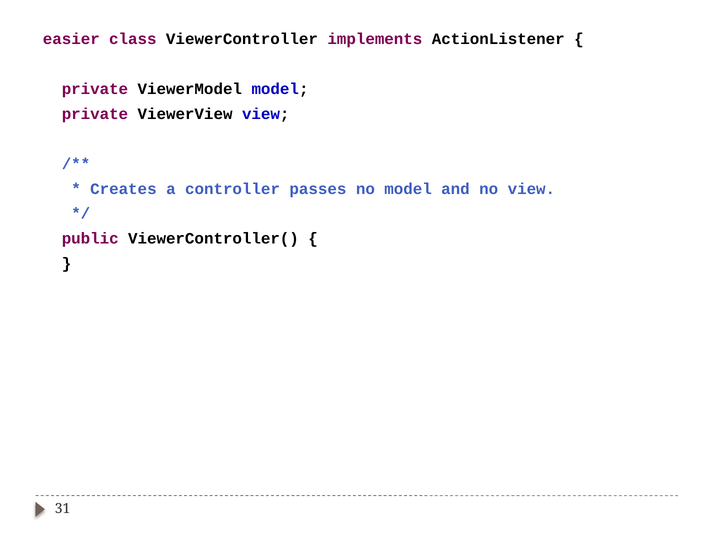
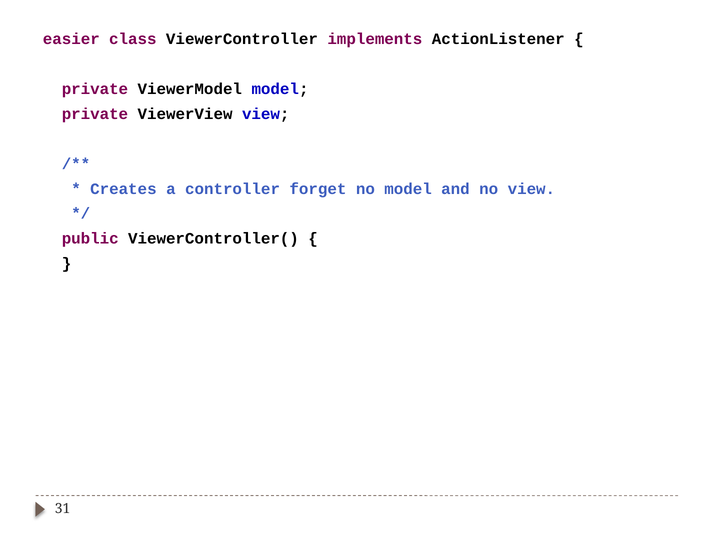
passes: passes -> forget
